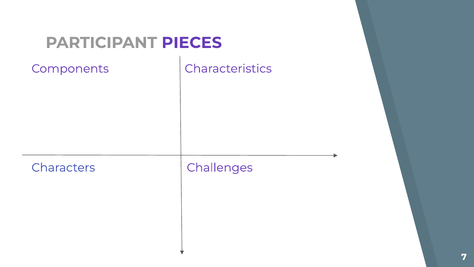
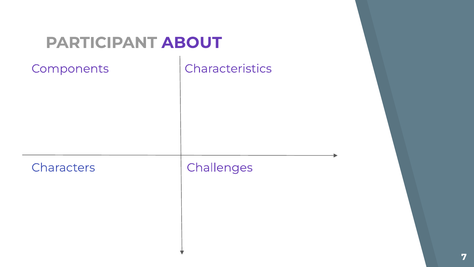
PIECES: PIECES -> ABOUT
